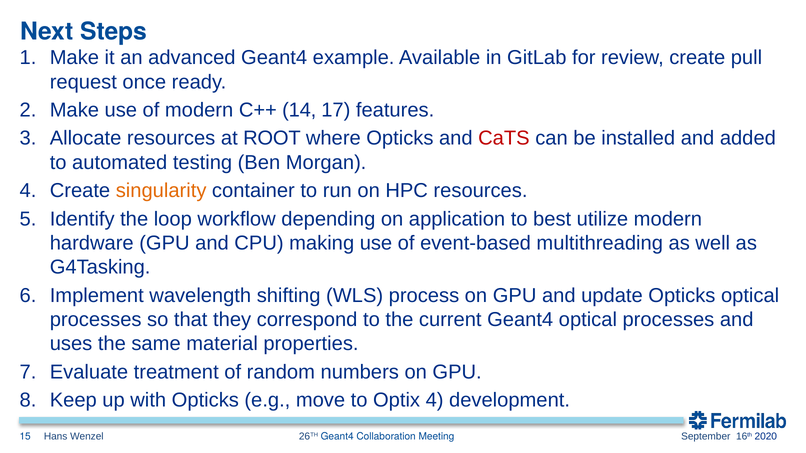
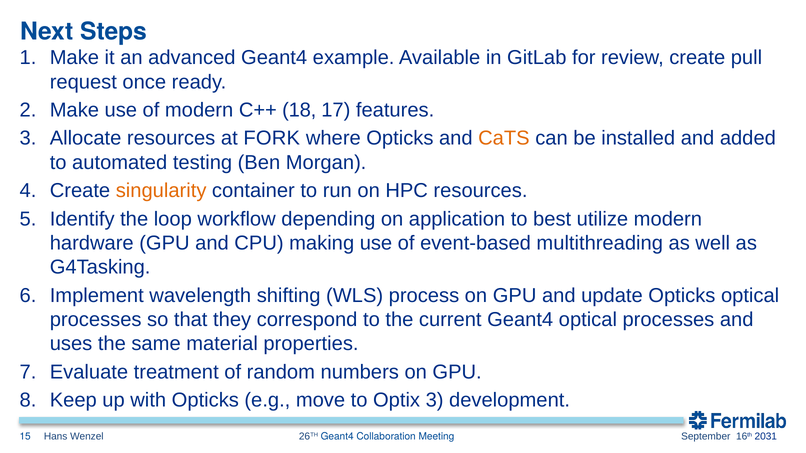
14: 14 -> 18
ROOT: ROOT -> FORK
CaTS colour: red -> orange
Optix 4: 4 -> 3
2020: 2020 -> 2031
